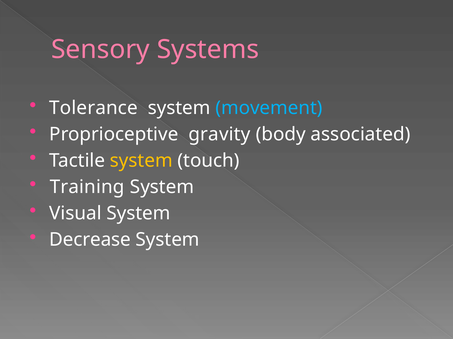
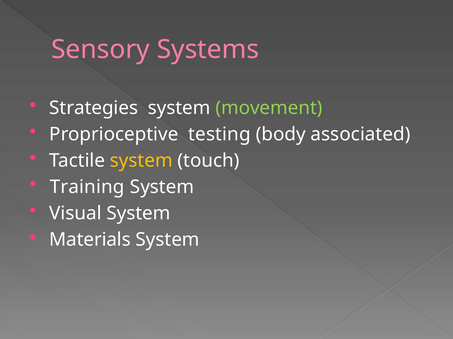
Tolerance: Tolerance -> Strategies
movement colour: light blue -> light green
gravity: gravity -> testing
Decrease: Decrease -> Materials
